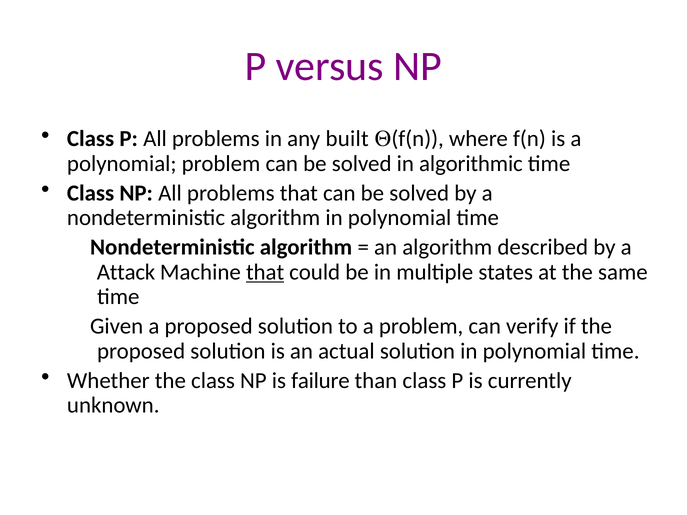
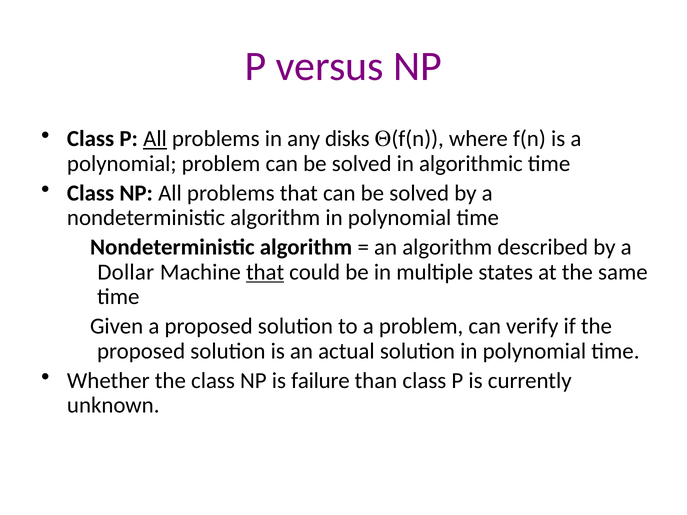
All at (155, 139) underline: none -> present
built: built -> disks
Attack: Attack -> Dollar
